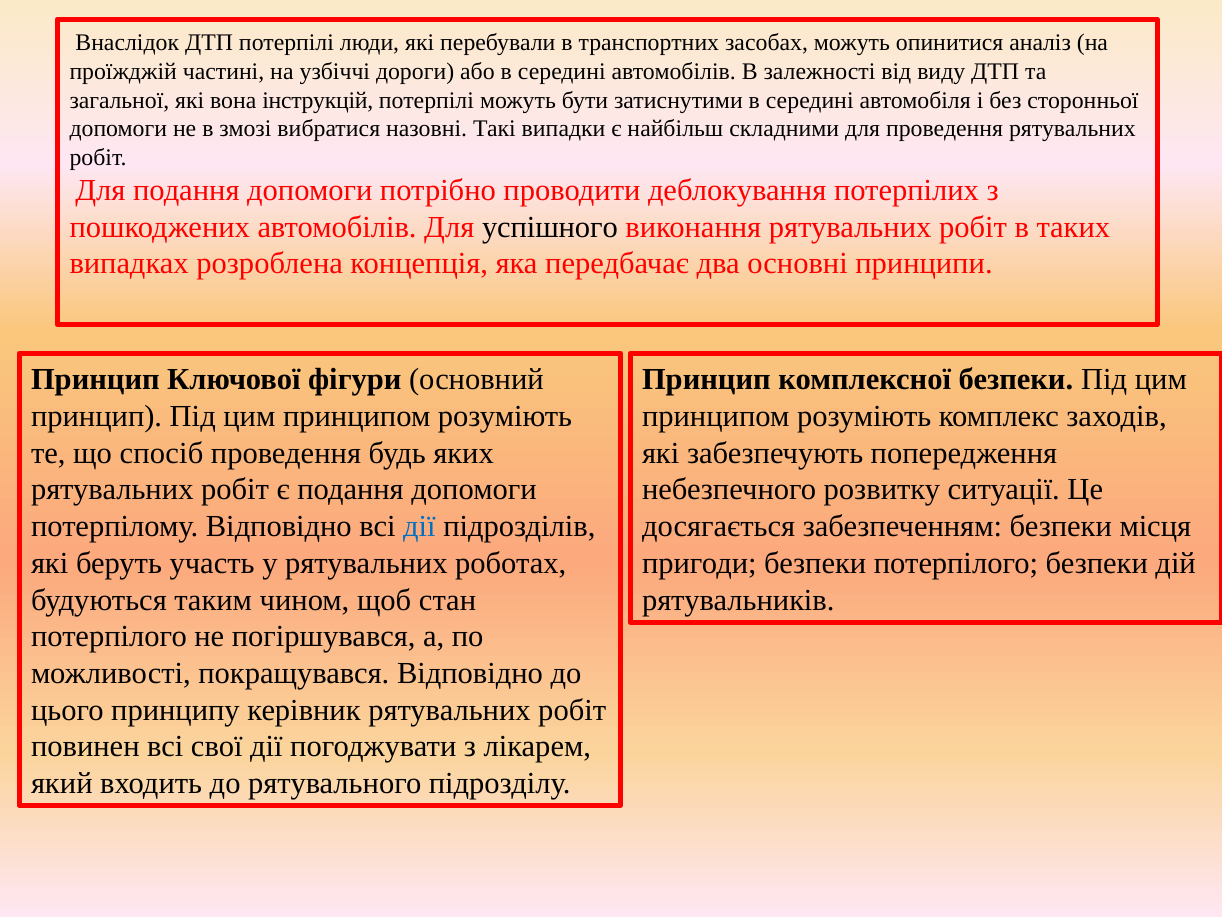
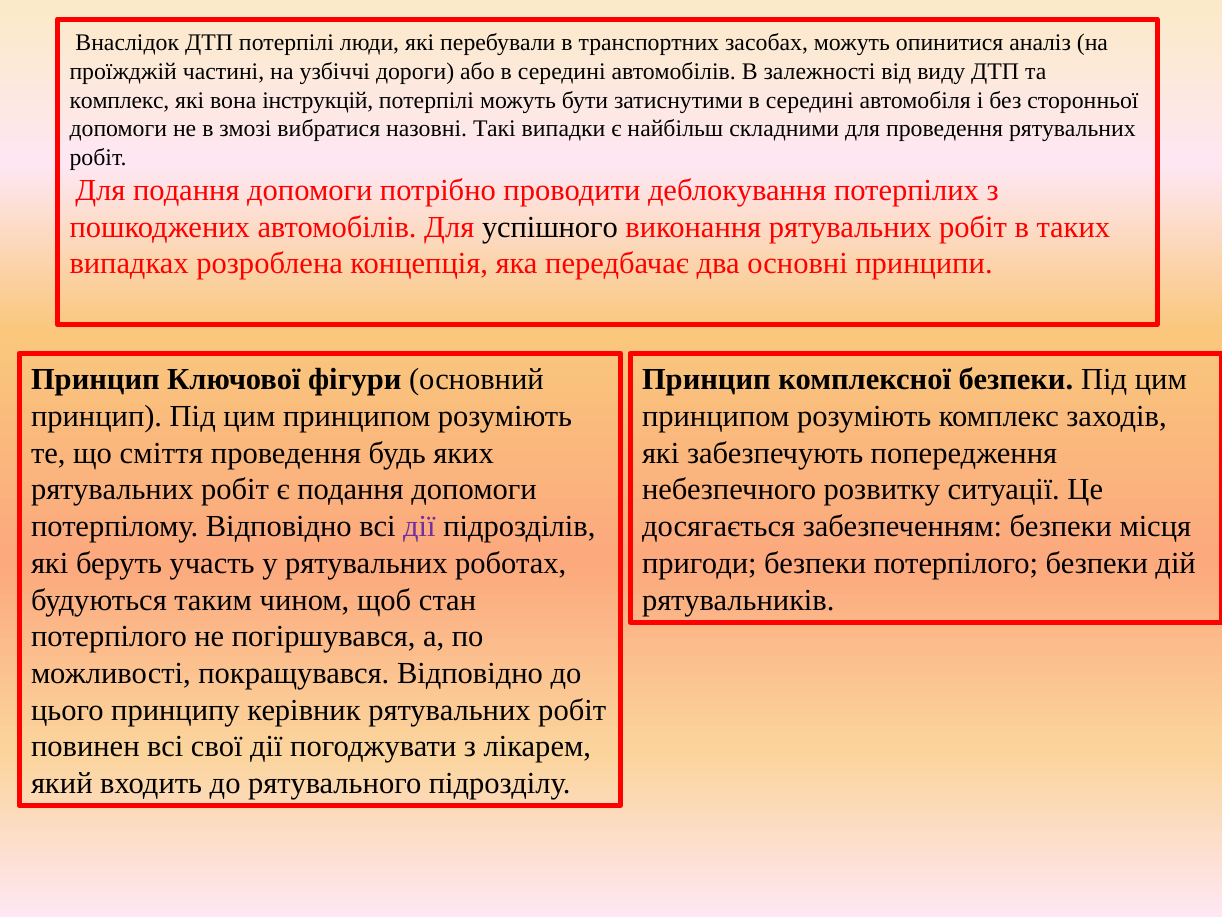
загальної at (119, 100): загальної -> комплекс
спосіб: спосіб -> сміття
дії at (419, 526) colour: blue -> purple
